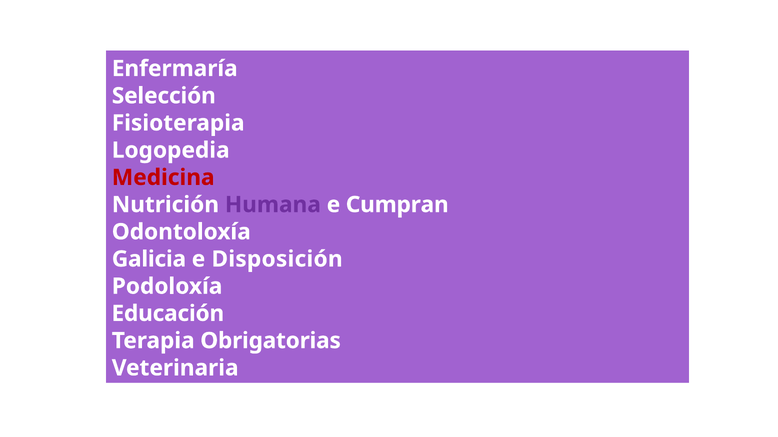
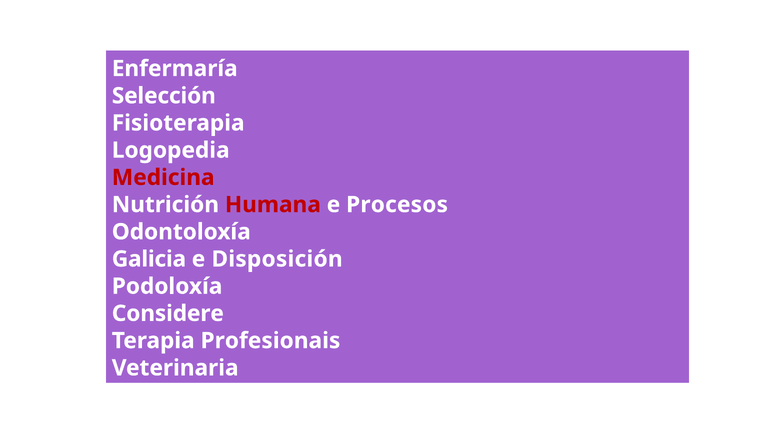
Humana colour: purple -> red
Cumpran: Cumpran -> Procesos
Educación: Educación -> Considere
Obrigatorias: Obrigatorias -> Profesionais
